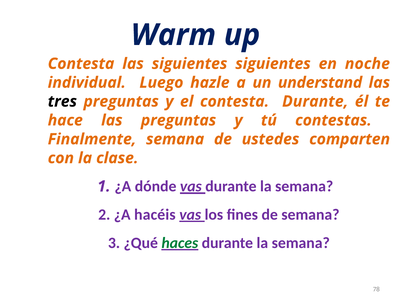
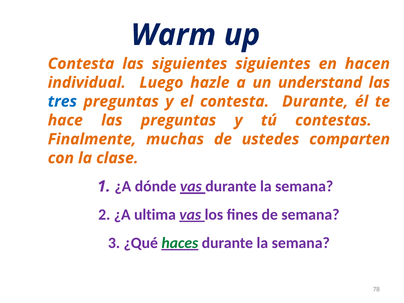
noche: noche -> hacen
tres colour: black -> blue
Finalmente semana: semana -> muchas
hacéis: hacéis -> ultima
